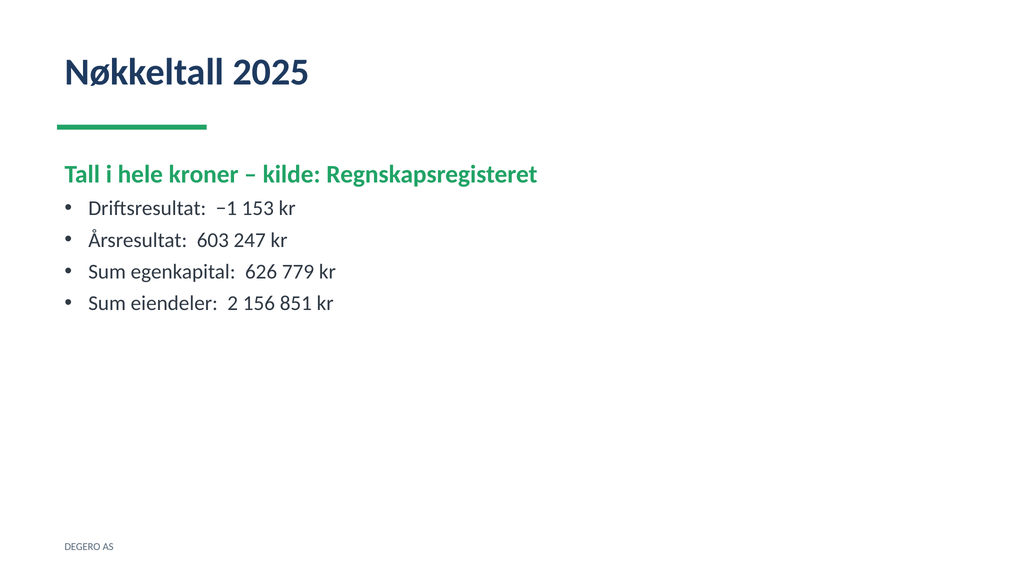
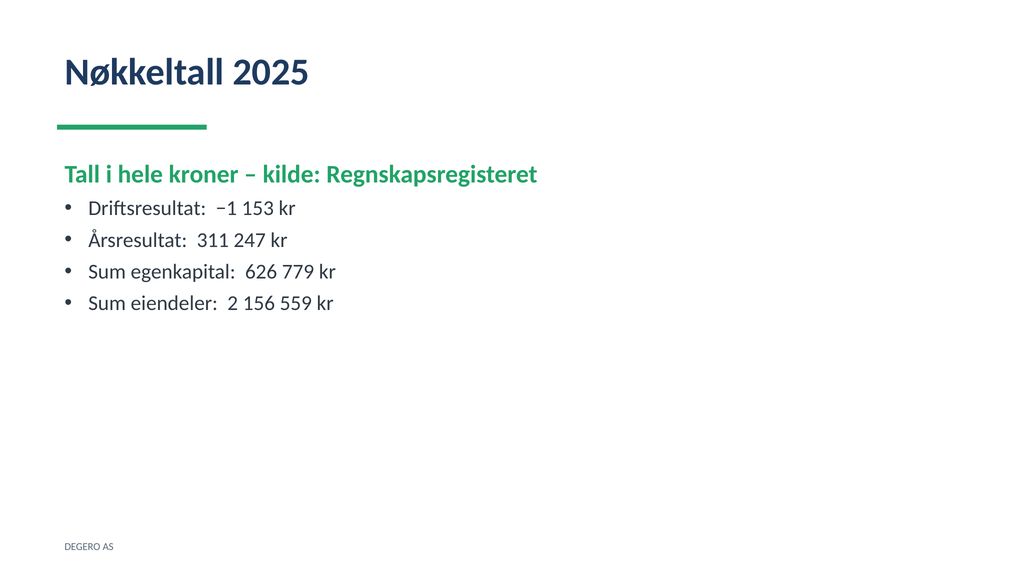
603: 603 -> 311
851: 851 -> 559
